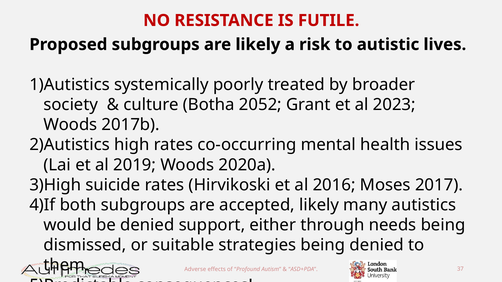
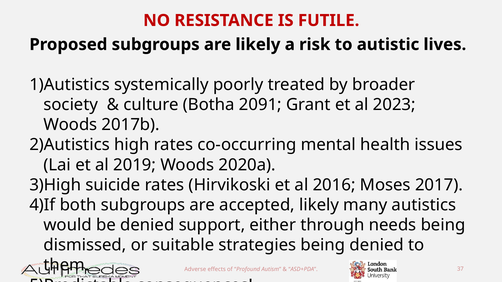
2052: 2052 -> 2091
